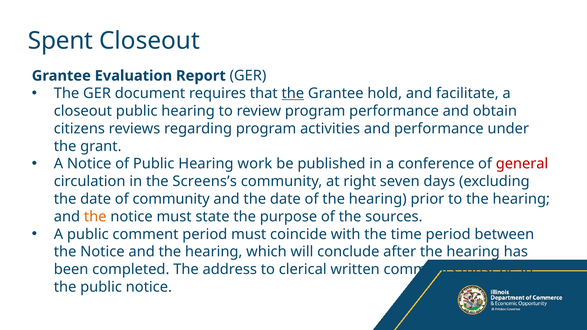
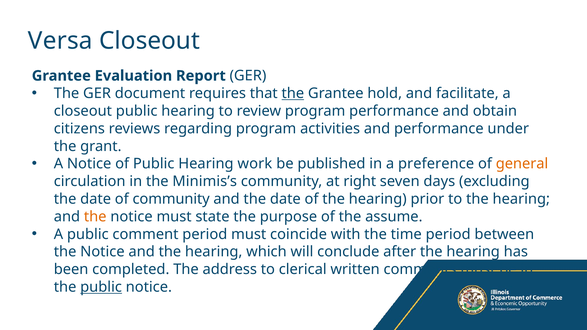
Spent: Spent -> Versa
conference: conference -> preference
general colour: red -> orange
Screens’s: Screens’s -> Minimis’s
sources: sources -> assume
public at (101, 287) underline: none -> present
